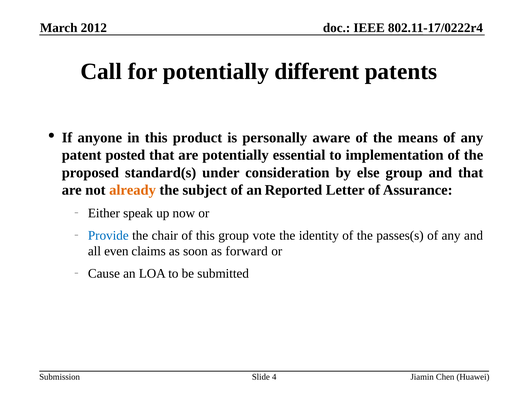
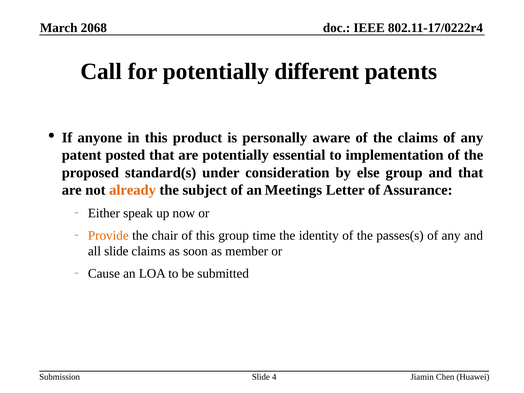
2012: 2012 -> 2068
the means: means -> claims
Reported: Reported -> Meetings
Provide colour: blue -> orange
vote: vote -> time
all even: even -> slide
forward: forward -> member
